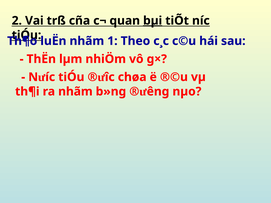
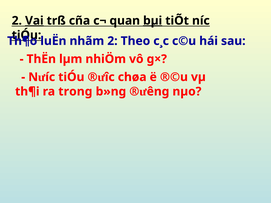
Vai underline: none -> present
nhãm 1: 1 -> 2
ra nhãm: nhãm -> trong
